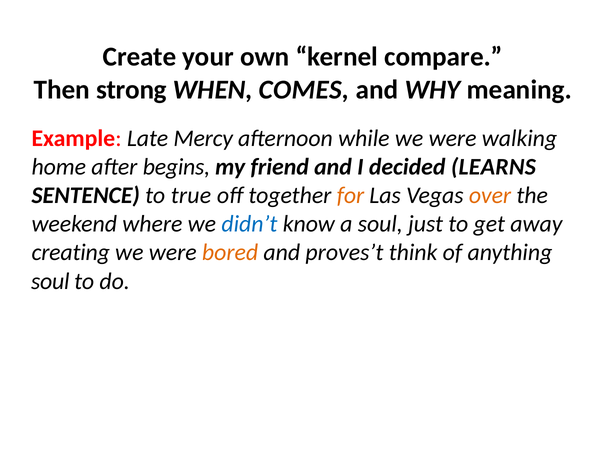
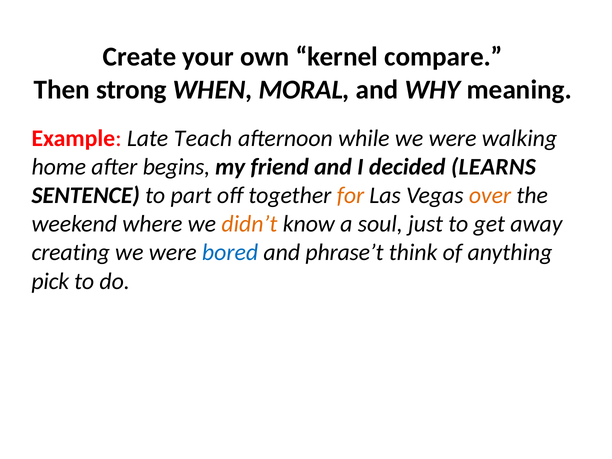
COMES: COMES -> MORAL
Mercy: Mercy -> Teach
true: true -> part
didn’t colour: blue -> orange
bored colour: orange -> blue
proves’t: proves’t -> phrase’t
soul at (50, 281): soul -> pick
